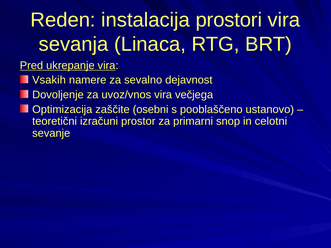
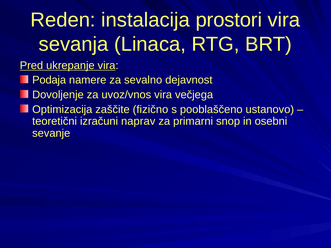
Vsakih: Vsakih -> Podaja
osebni: osebni -> fizično
prostor: prostor -> naprav
celotni: celotni -> osebni
